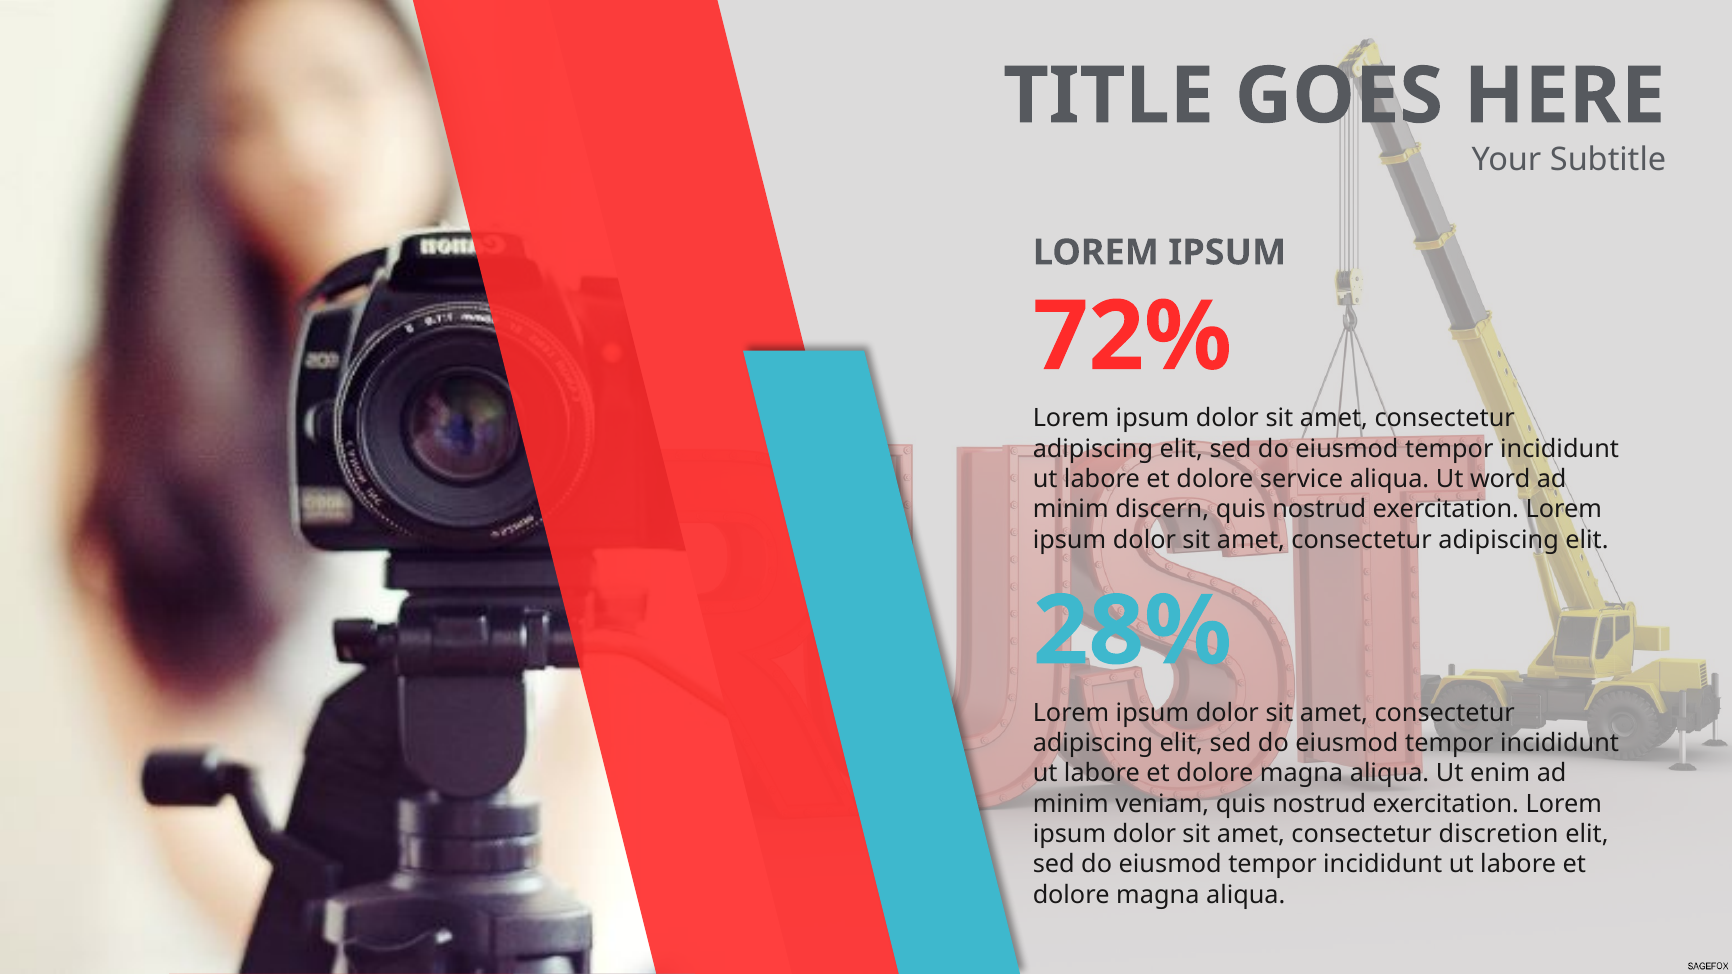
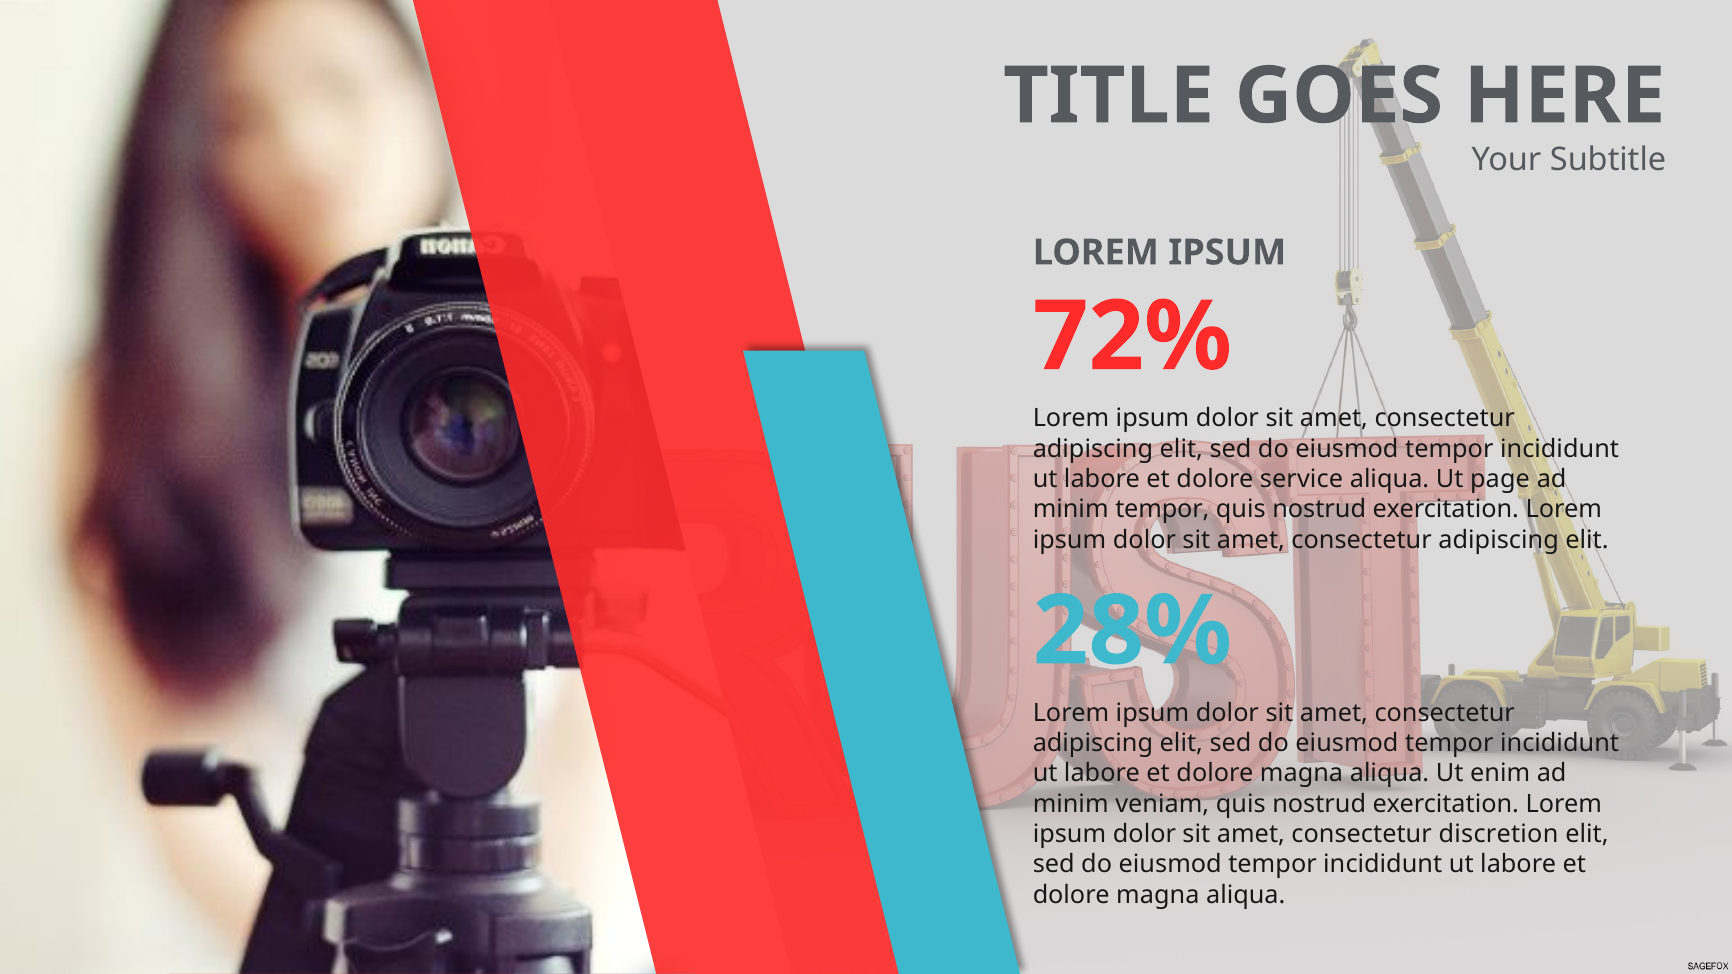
word: word -> page
minim discern: discern -> tempor
